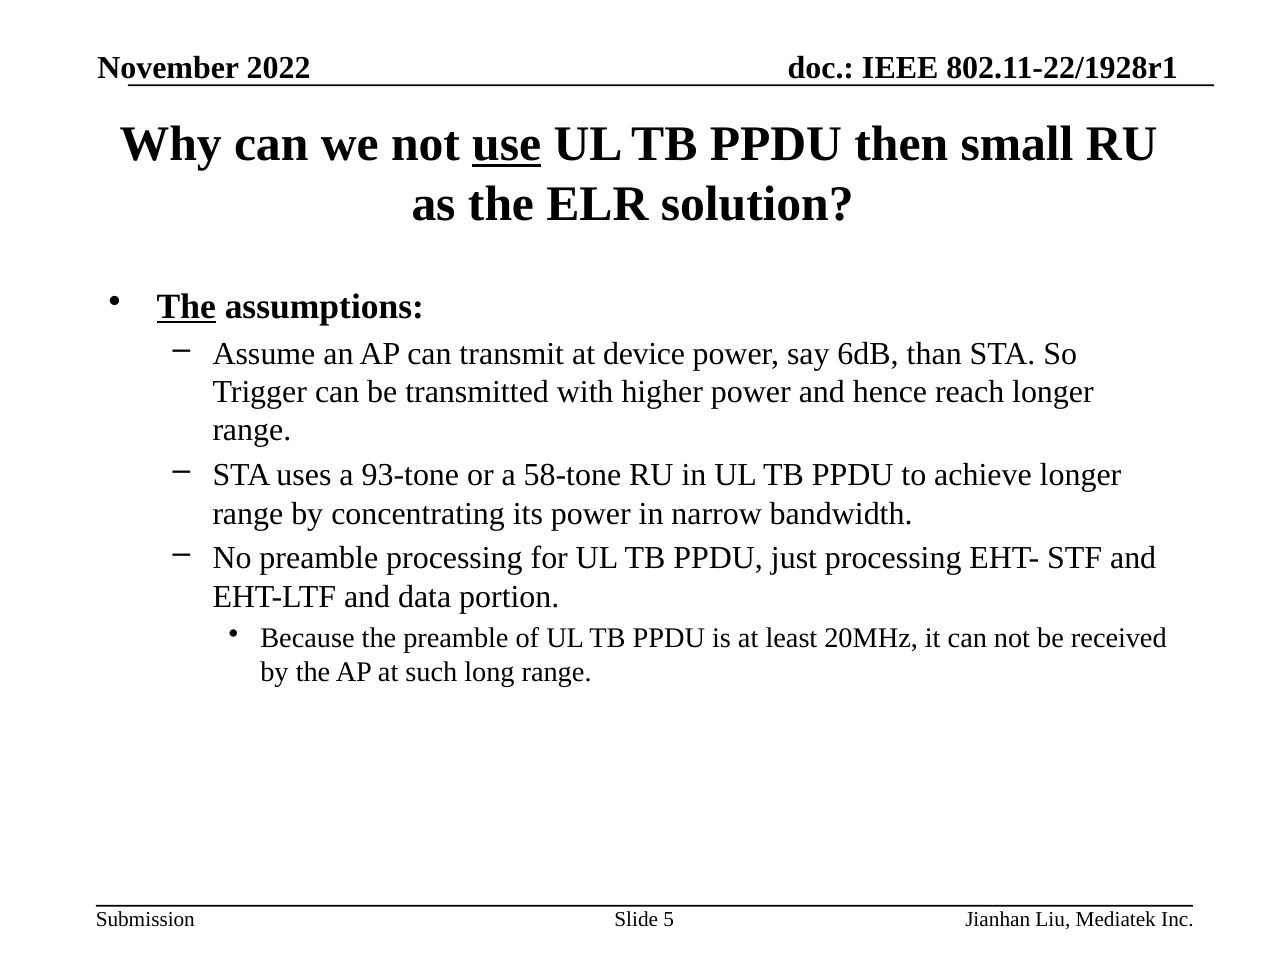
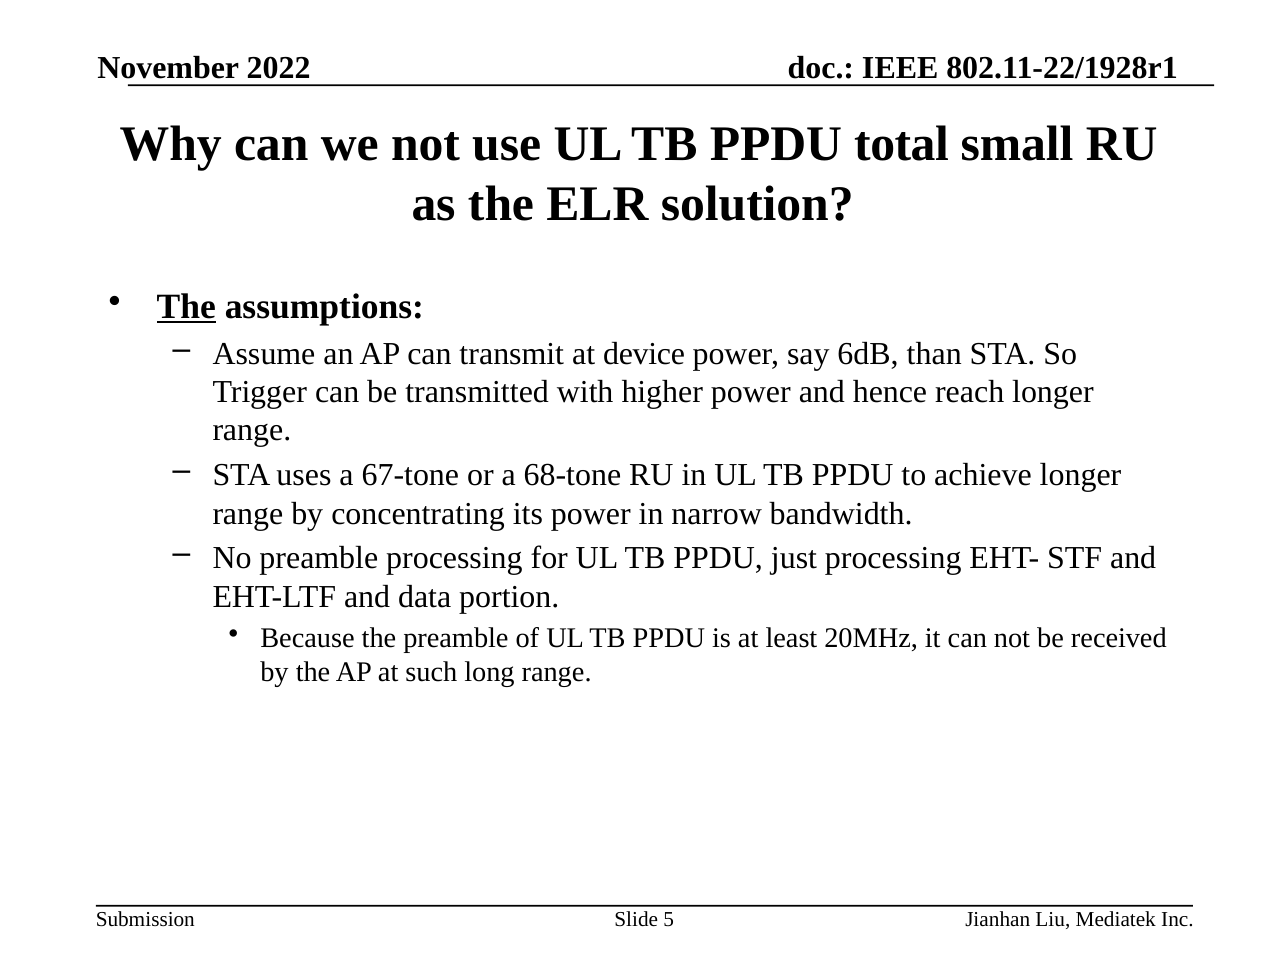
use underline: present -> none
then: then -> total
93-tone: 93-tone -> 67-tone
58-tone: 58-tone -> 68-tone
